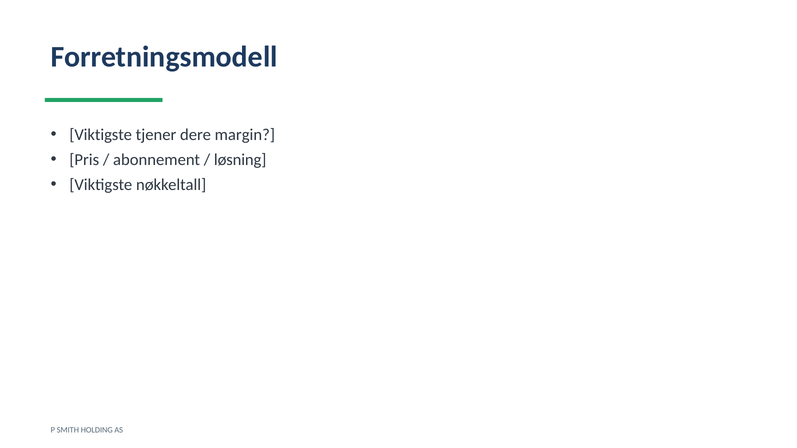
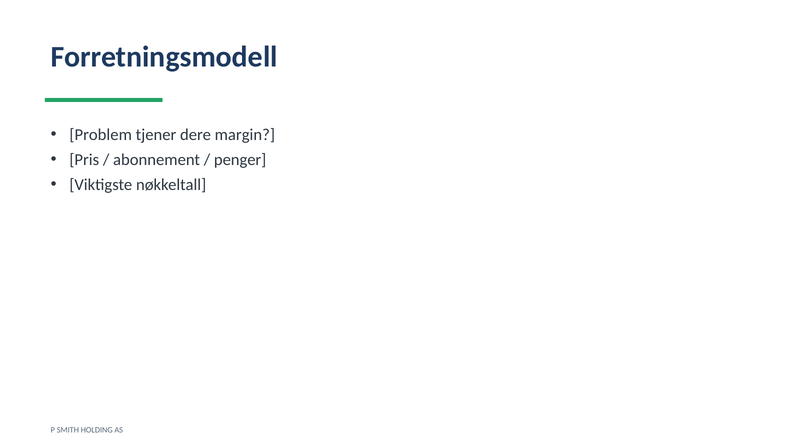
Viktigste at (101, 135): Viktigste -> Problem
løsning: løsning -> penger
